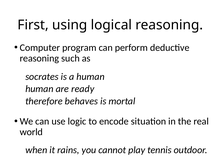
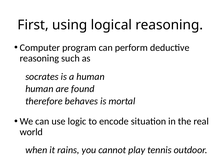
ready: ready -> found
